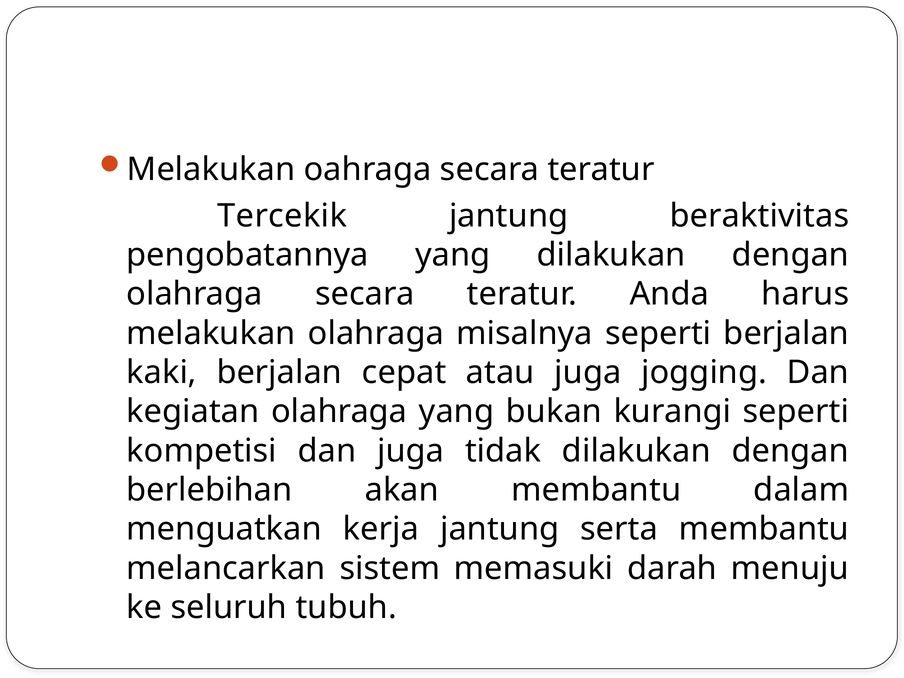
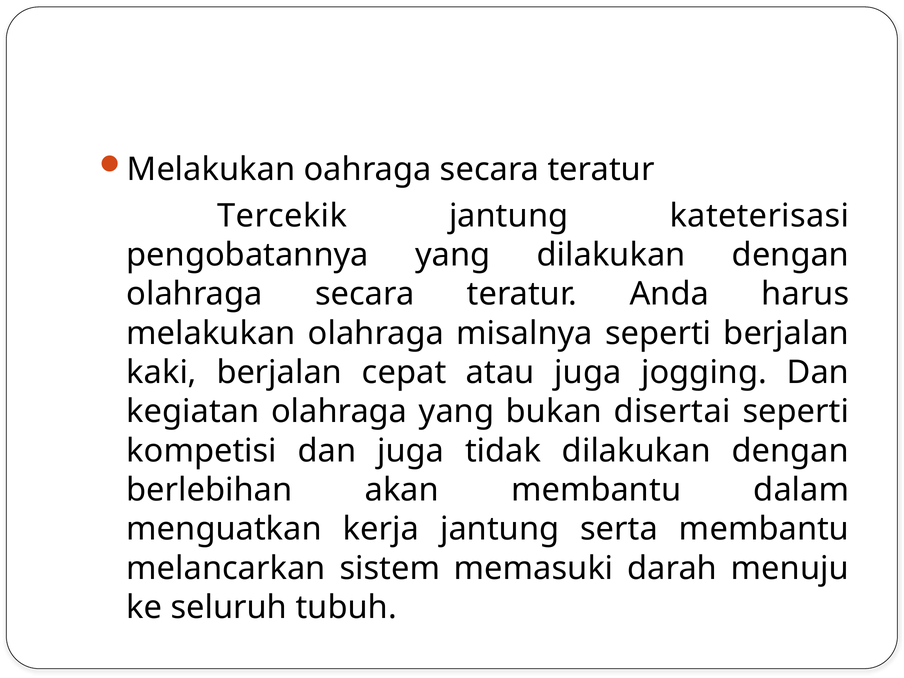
beraktivitas: beraktivitas -> kateterisasi
kurangi: kurangi -> disertai
